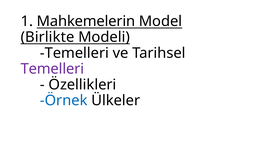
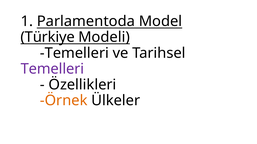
Mahkemelerin: Mahkemelerin -> Parlamentoda
Birlikte: Birlikte -> Türkiye
Örnek colour: blue -> orange
